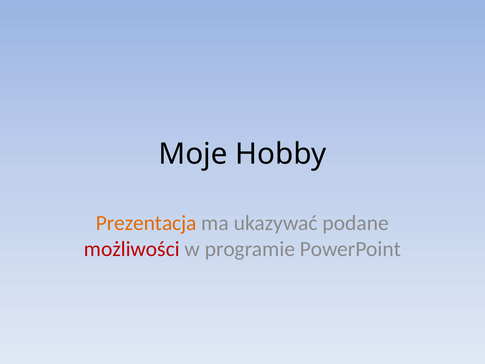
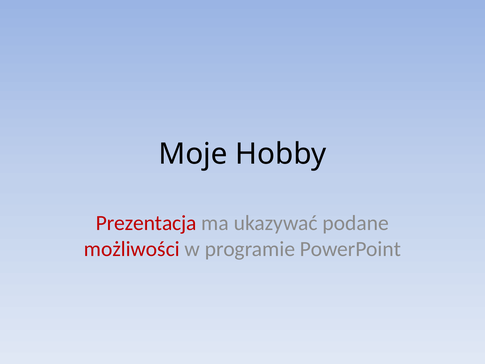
Prezentacja colour: orange -> red
